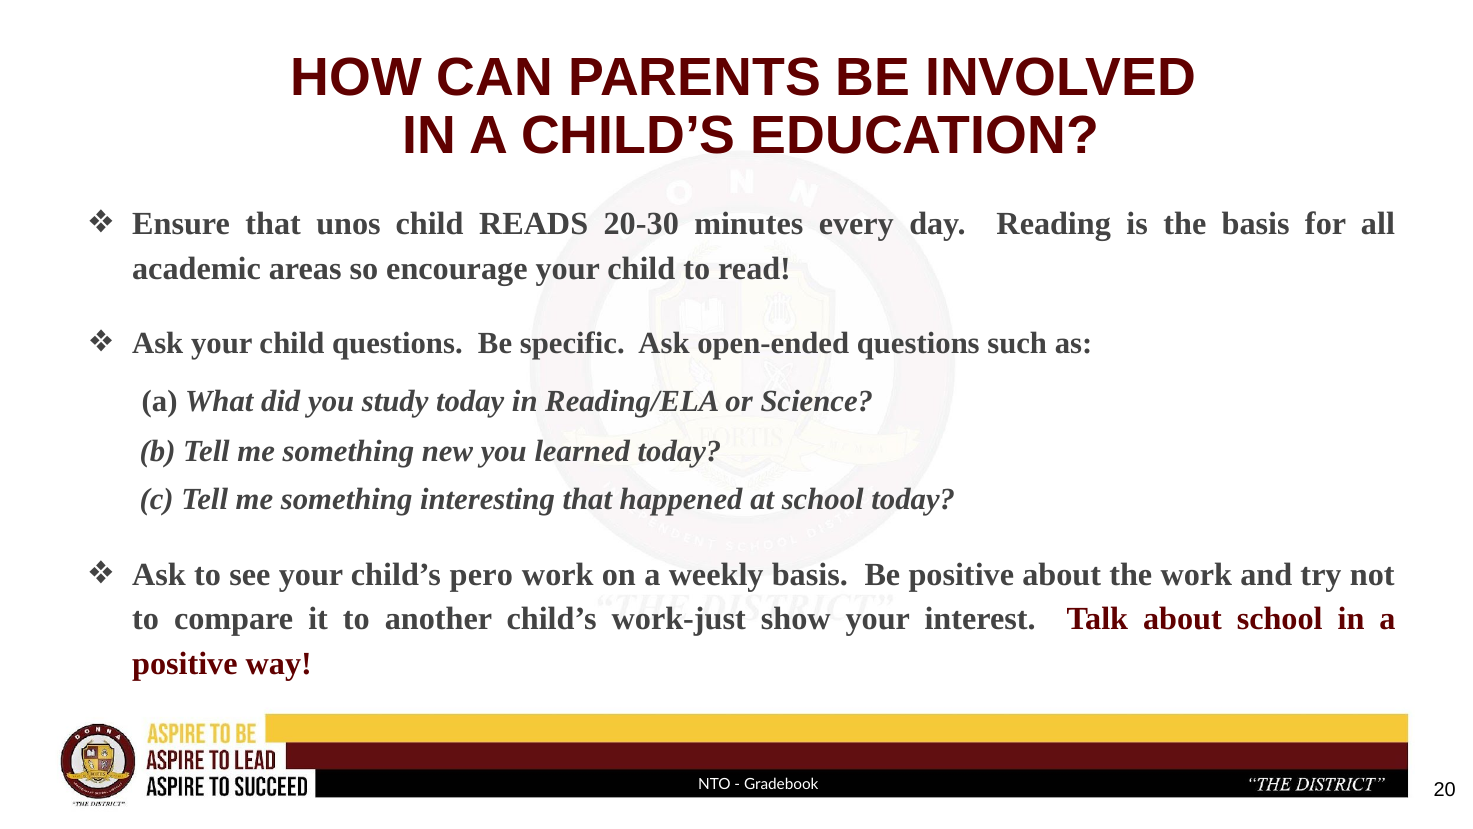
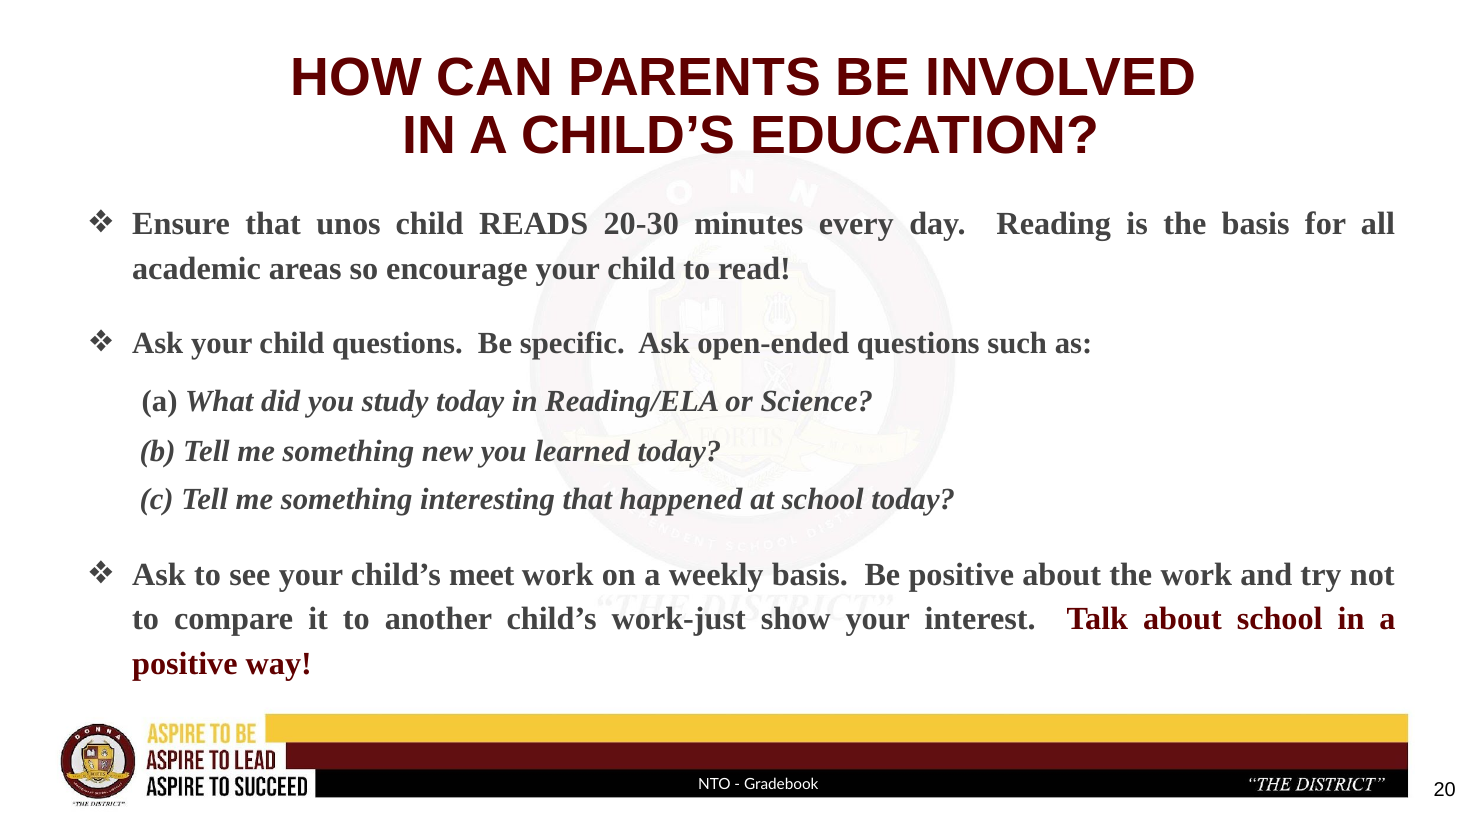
pero: pero -> meet
